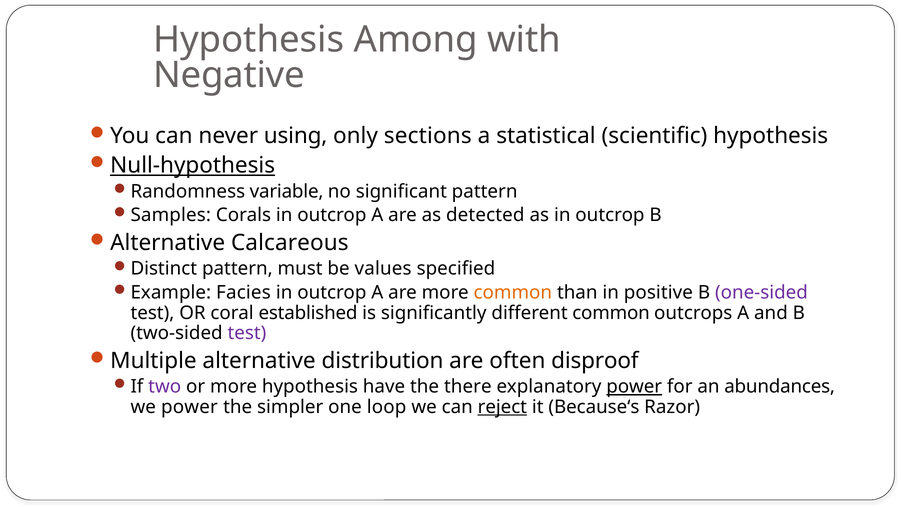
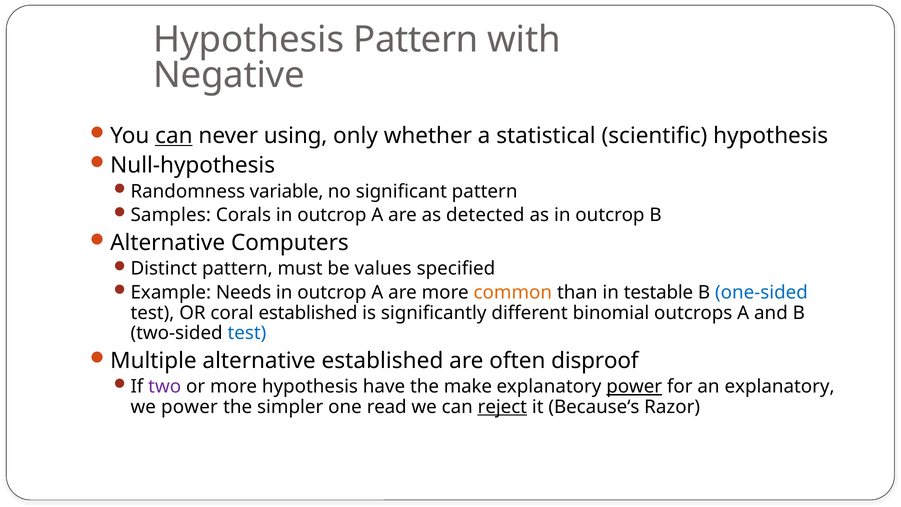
Hypothesis Among: Among -> Pattern
can at (174, 136) underline: none -> present
sections: sections -> whether
Null-hypothesis underline: present -> none
Calcareous: Calcareous -> Computers
Facies: Facies -> Needs
positive: positive -> testable
one-sided colour: purple -> blue
different common: common -> binomial
test at (247, 333) colour: purple -> blue
alternative distribution: distribution -> established
there: there -> make
an abundances: abundances -> explanatory
loop: loop -> read
